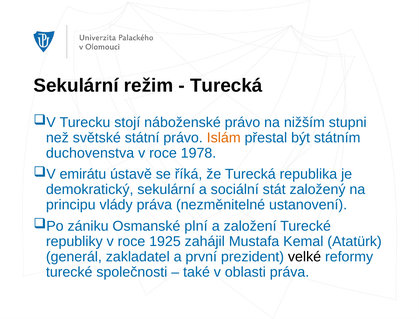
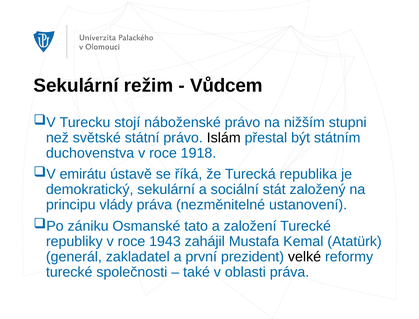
Turecká at (226, 86): Turecká -> Vůdcem
Islám colour: orange -> black
1978: 1978 -> 1918
plní: plní -> tato
1925: 1925 -> 1943
